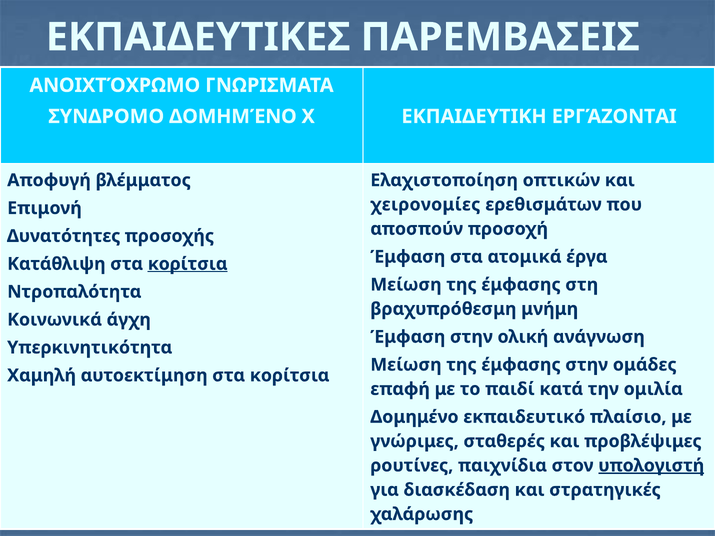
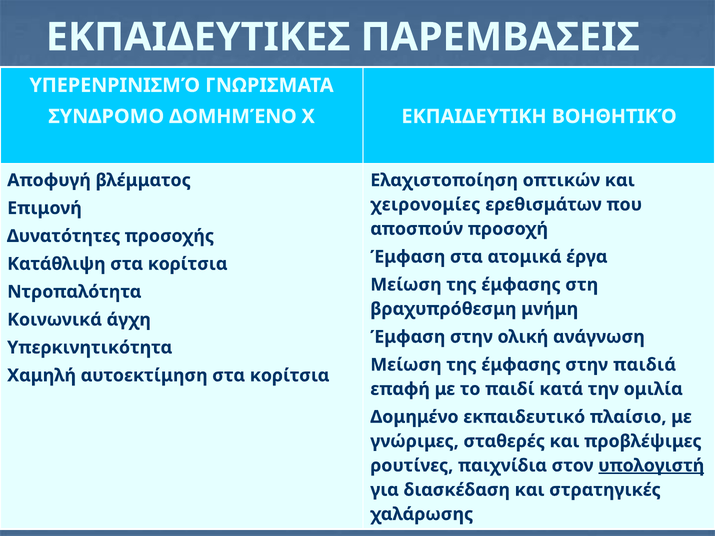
ΑΝΟΙΧΤΌΧΡΩΜΟ: ΑΝΟΙΧΤΌΧΡΩΜΟ -> ΥΠΕΡΕΝΡΙΝΙΣΜΌ
ΕΡΓΆΖΟΝΤΑΙ: ΕΡΓΆΖΟΝΤΑΙ -> ΒΟΗΘΗΤΙΚΌ
κορίτσια at (188, 264) underline: present -> none
ομάδες: ομάδες -> παιδιά
